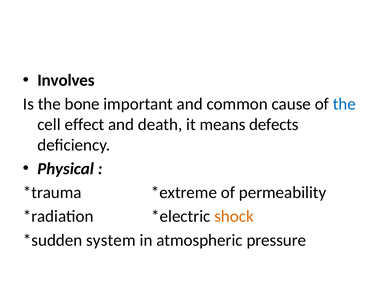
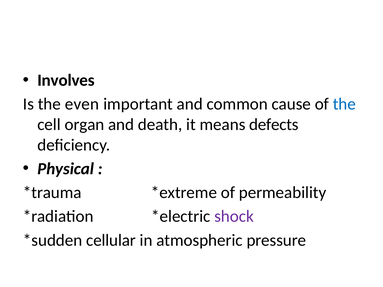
bone: bone -> even
effect: effect -> organ
shock colour: orange -> purple
system: system -> cellular
